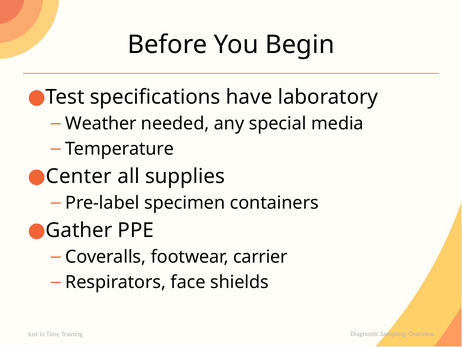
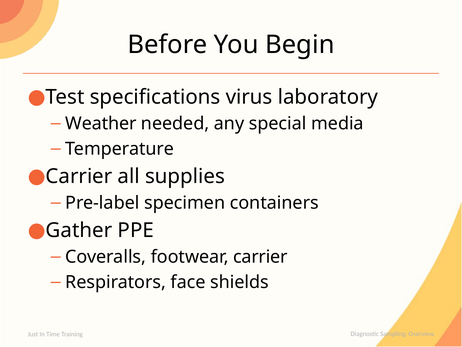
have: have -> virus
Center at (79, 176): Center -> Carrier
